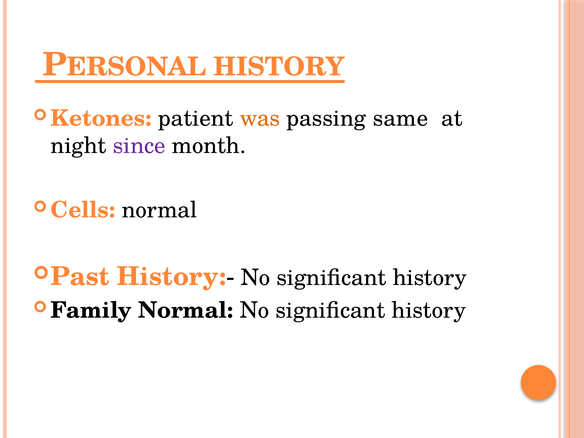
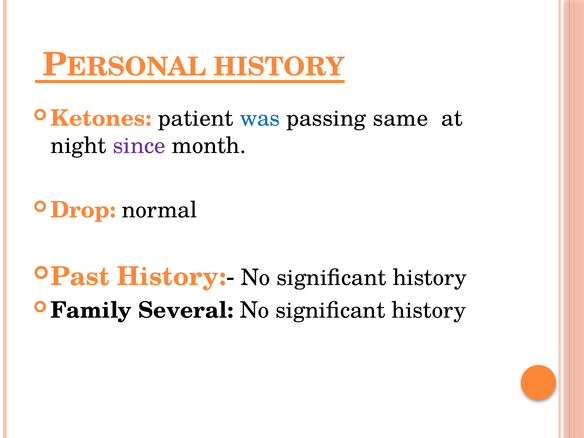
was colour: orange -> blue
Cells: Cells -> Drop
Family Normal: Normal -> Several
